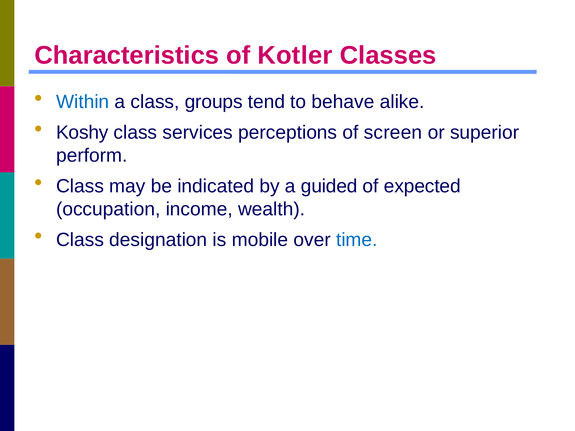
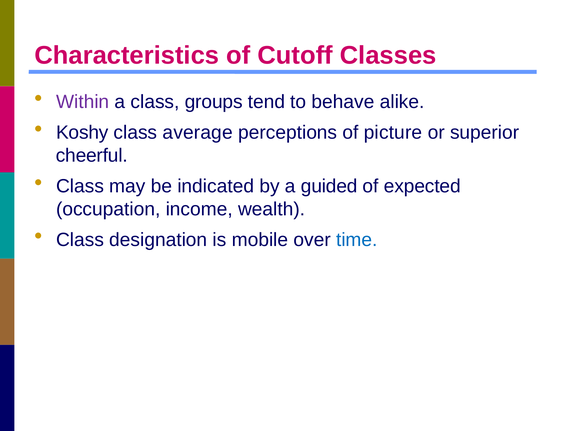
Kotler: Kotler -> Cutoff
Within colour: blue -> purple
services: services -> average
screen: screen -> picture
perform: perform -> cheerful
